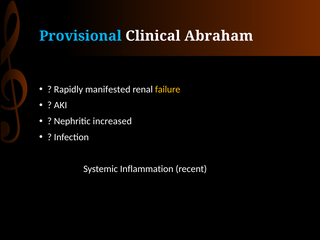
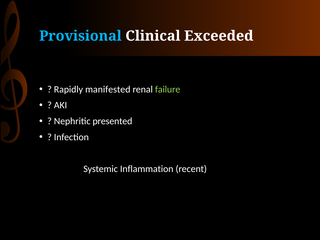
Abraham: Abraham -> Exceeded
failure colour: yellow -> light green
increased: increased -> presented
